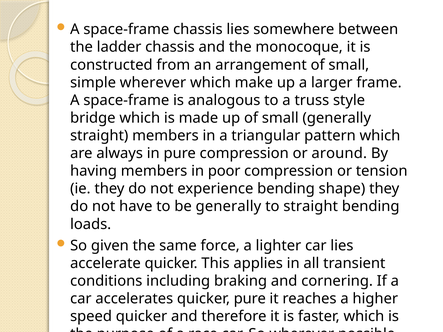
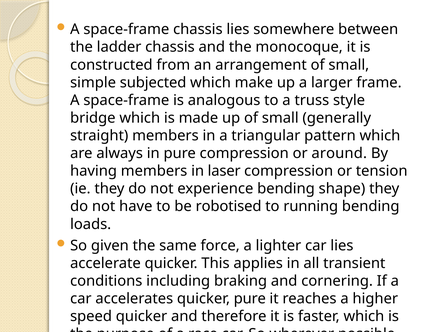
simple wherever: wherever -> subjected
poor: poor -> laser
be generally: generally -> robotised
to straight: straight -> running
